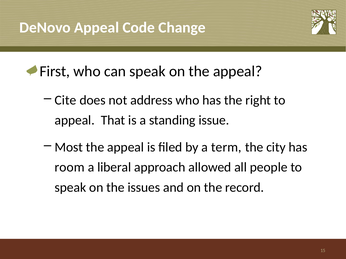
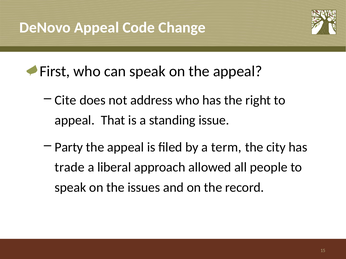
Most: Most -> Party
room: room -> trade
